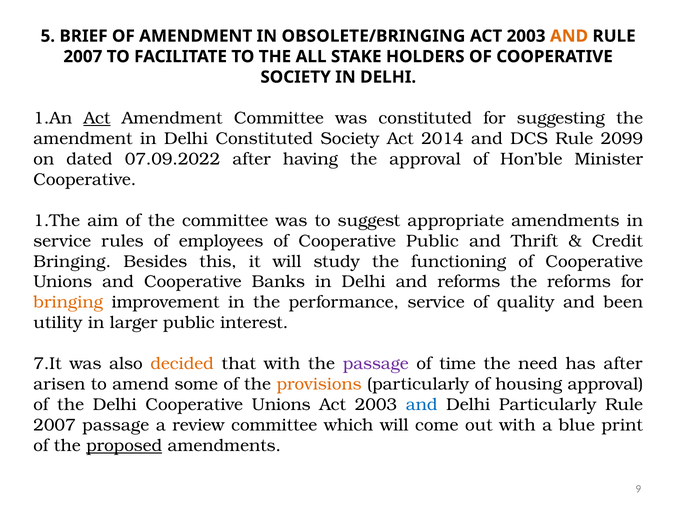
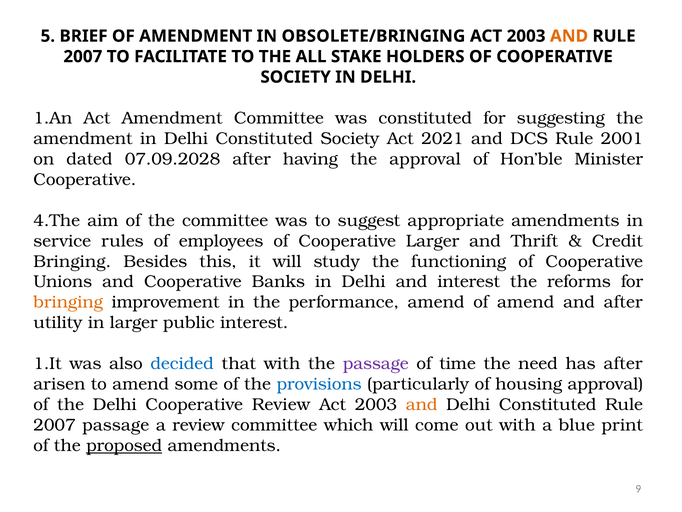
Act at (97, 118) underline: present -> none
2014: 2014 -> 2021
2099: 2099 -> 2001
07.09.2022: 07.09.2022 -> 07.09.2028
1.The: 1.The -> 4.The
Cooperative Public: Public -> Larger
and reforms: reforms -> interest
performance service: service -> amend
of quality: quality -> amend
and been: been -> after
7.It: 7.It -> 1.It
decided colour: orange -> blue
provisions colour: orange -> blue
Delhi Cooperative Unions: Unions -> Review
and at (422, 404) colour: blue -> orange
Particularly at (548, 404): Particularly -> Constituted
